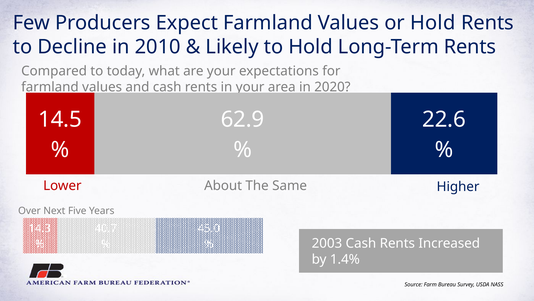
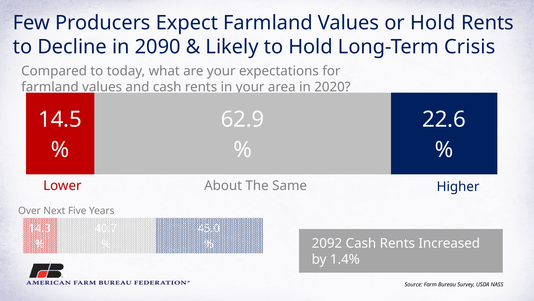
2010: 2010 -> 2090
Long-Term Rents: Rents -> Crisis
2003: 2003 -> 2092
